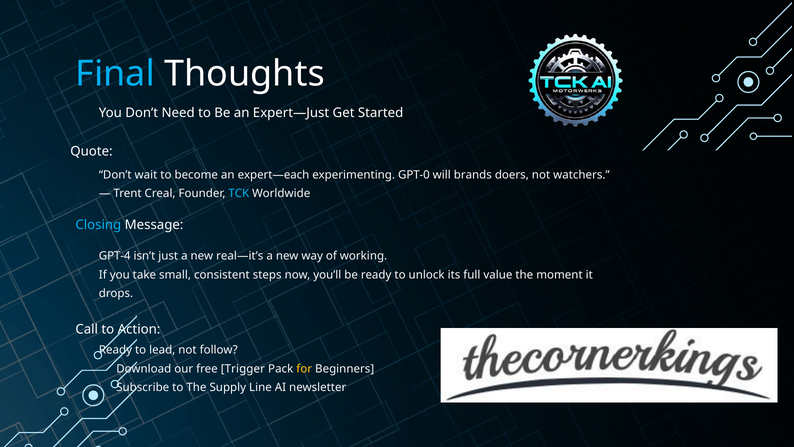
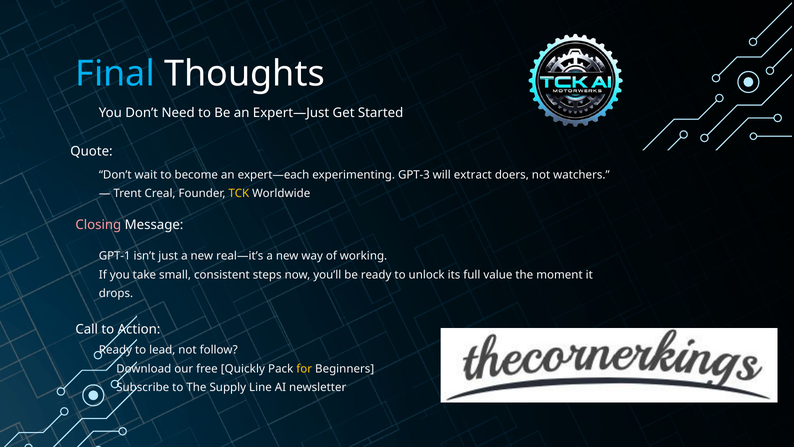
GPT-0: GPT-0 -> GPT-3
brands: brands -> extract
TCK colour: light blue -> yellow
Closing colour: light blue -> pink
GPT-4: GPT-4 -> GPT-1
Trigger: Trigger -> Quickly
